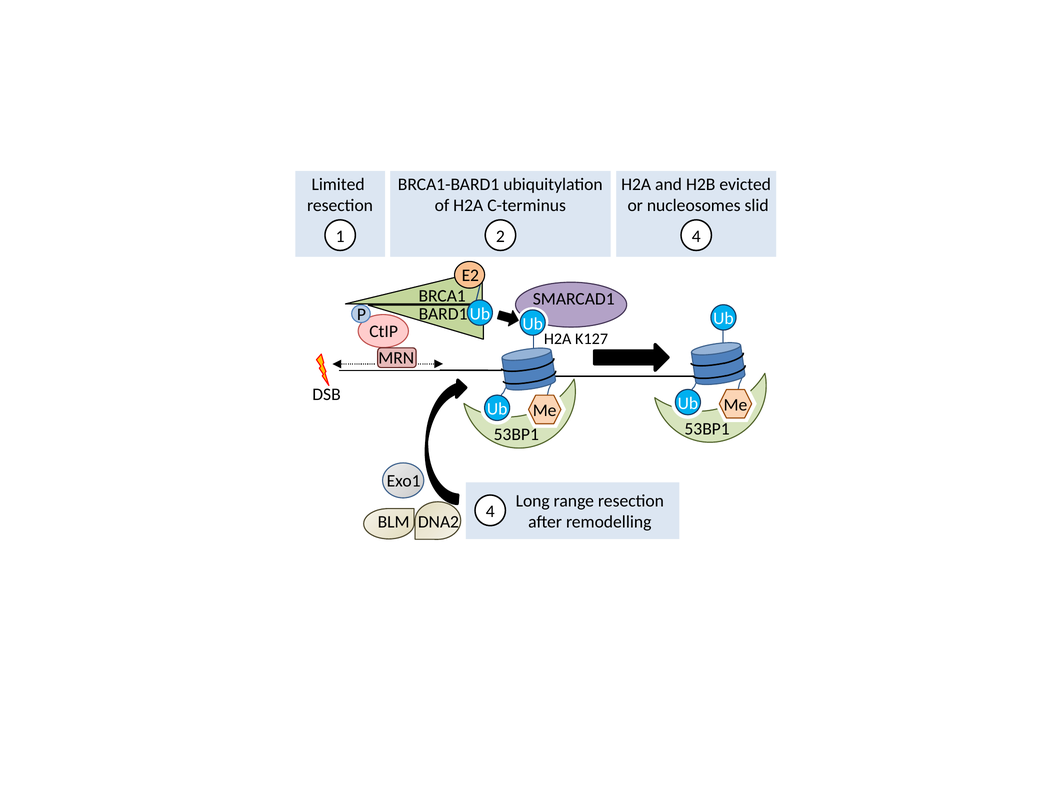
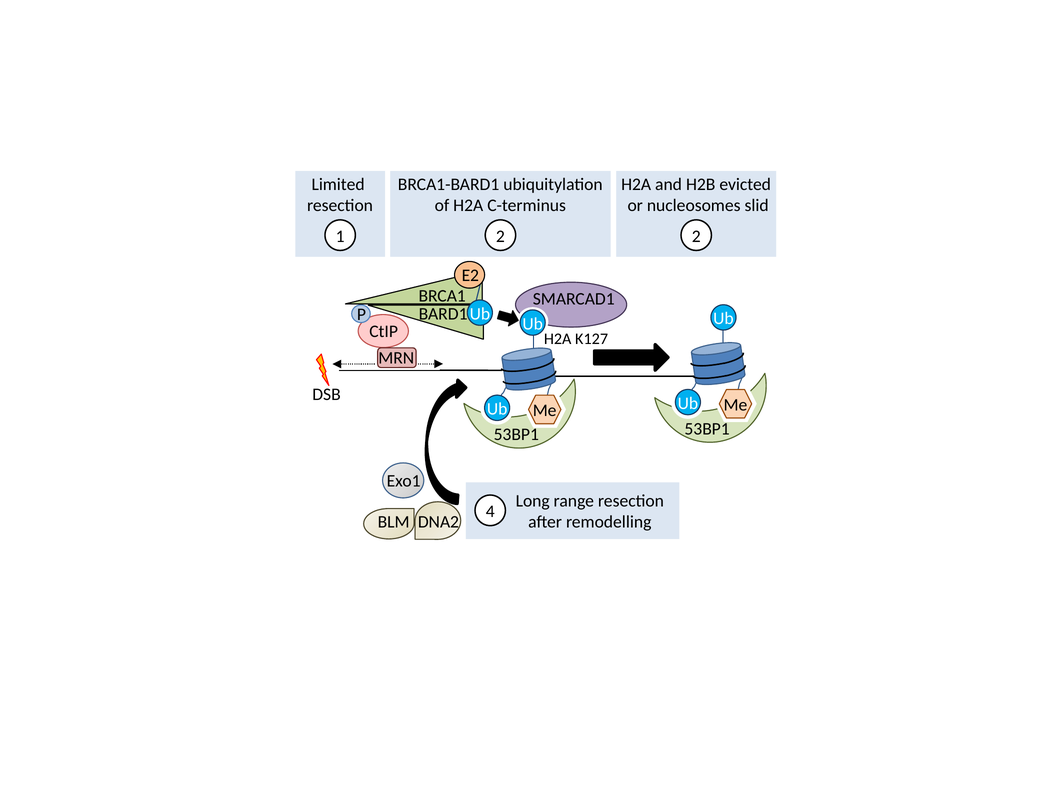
2 4: 4 -> 2
